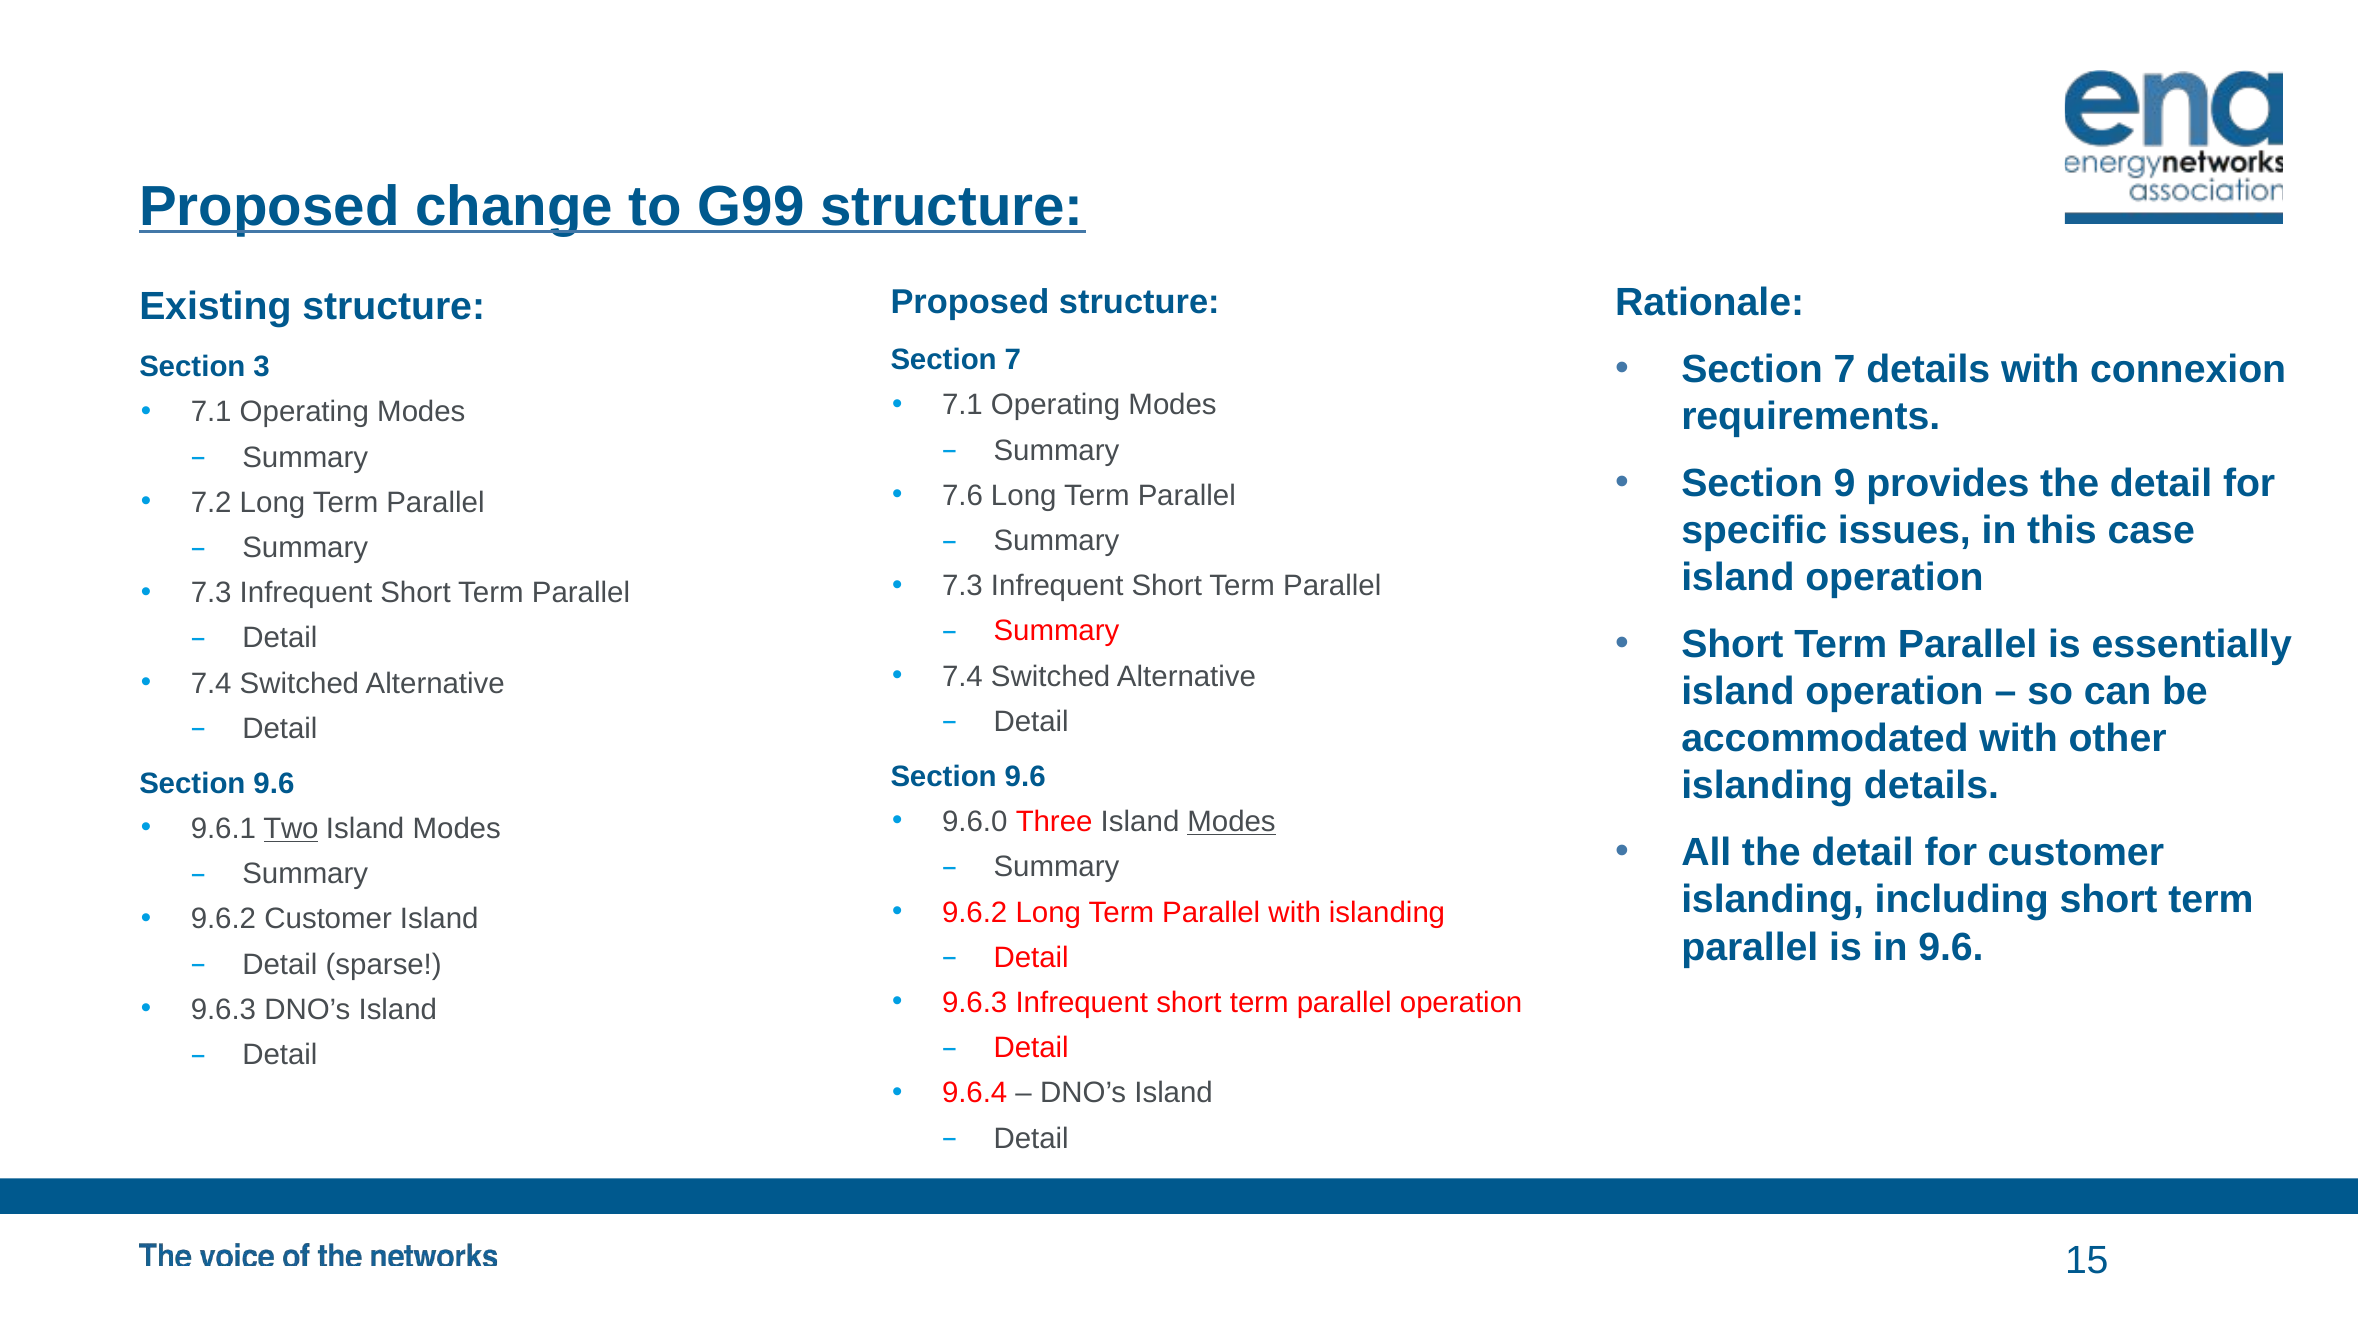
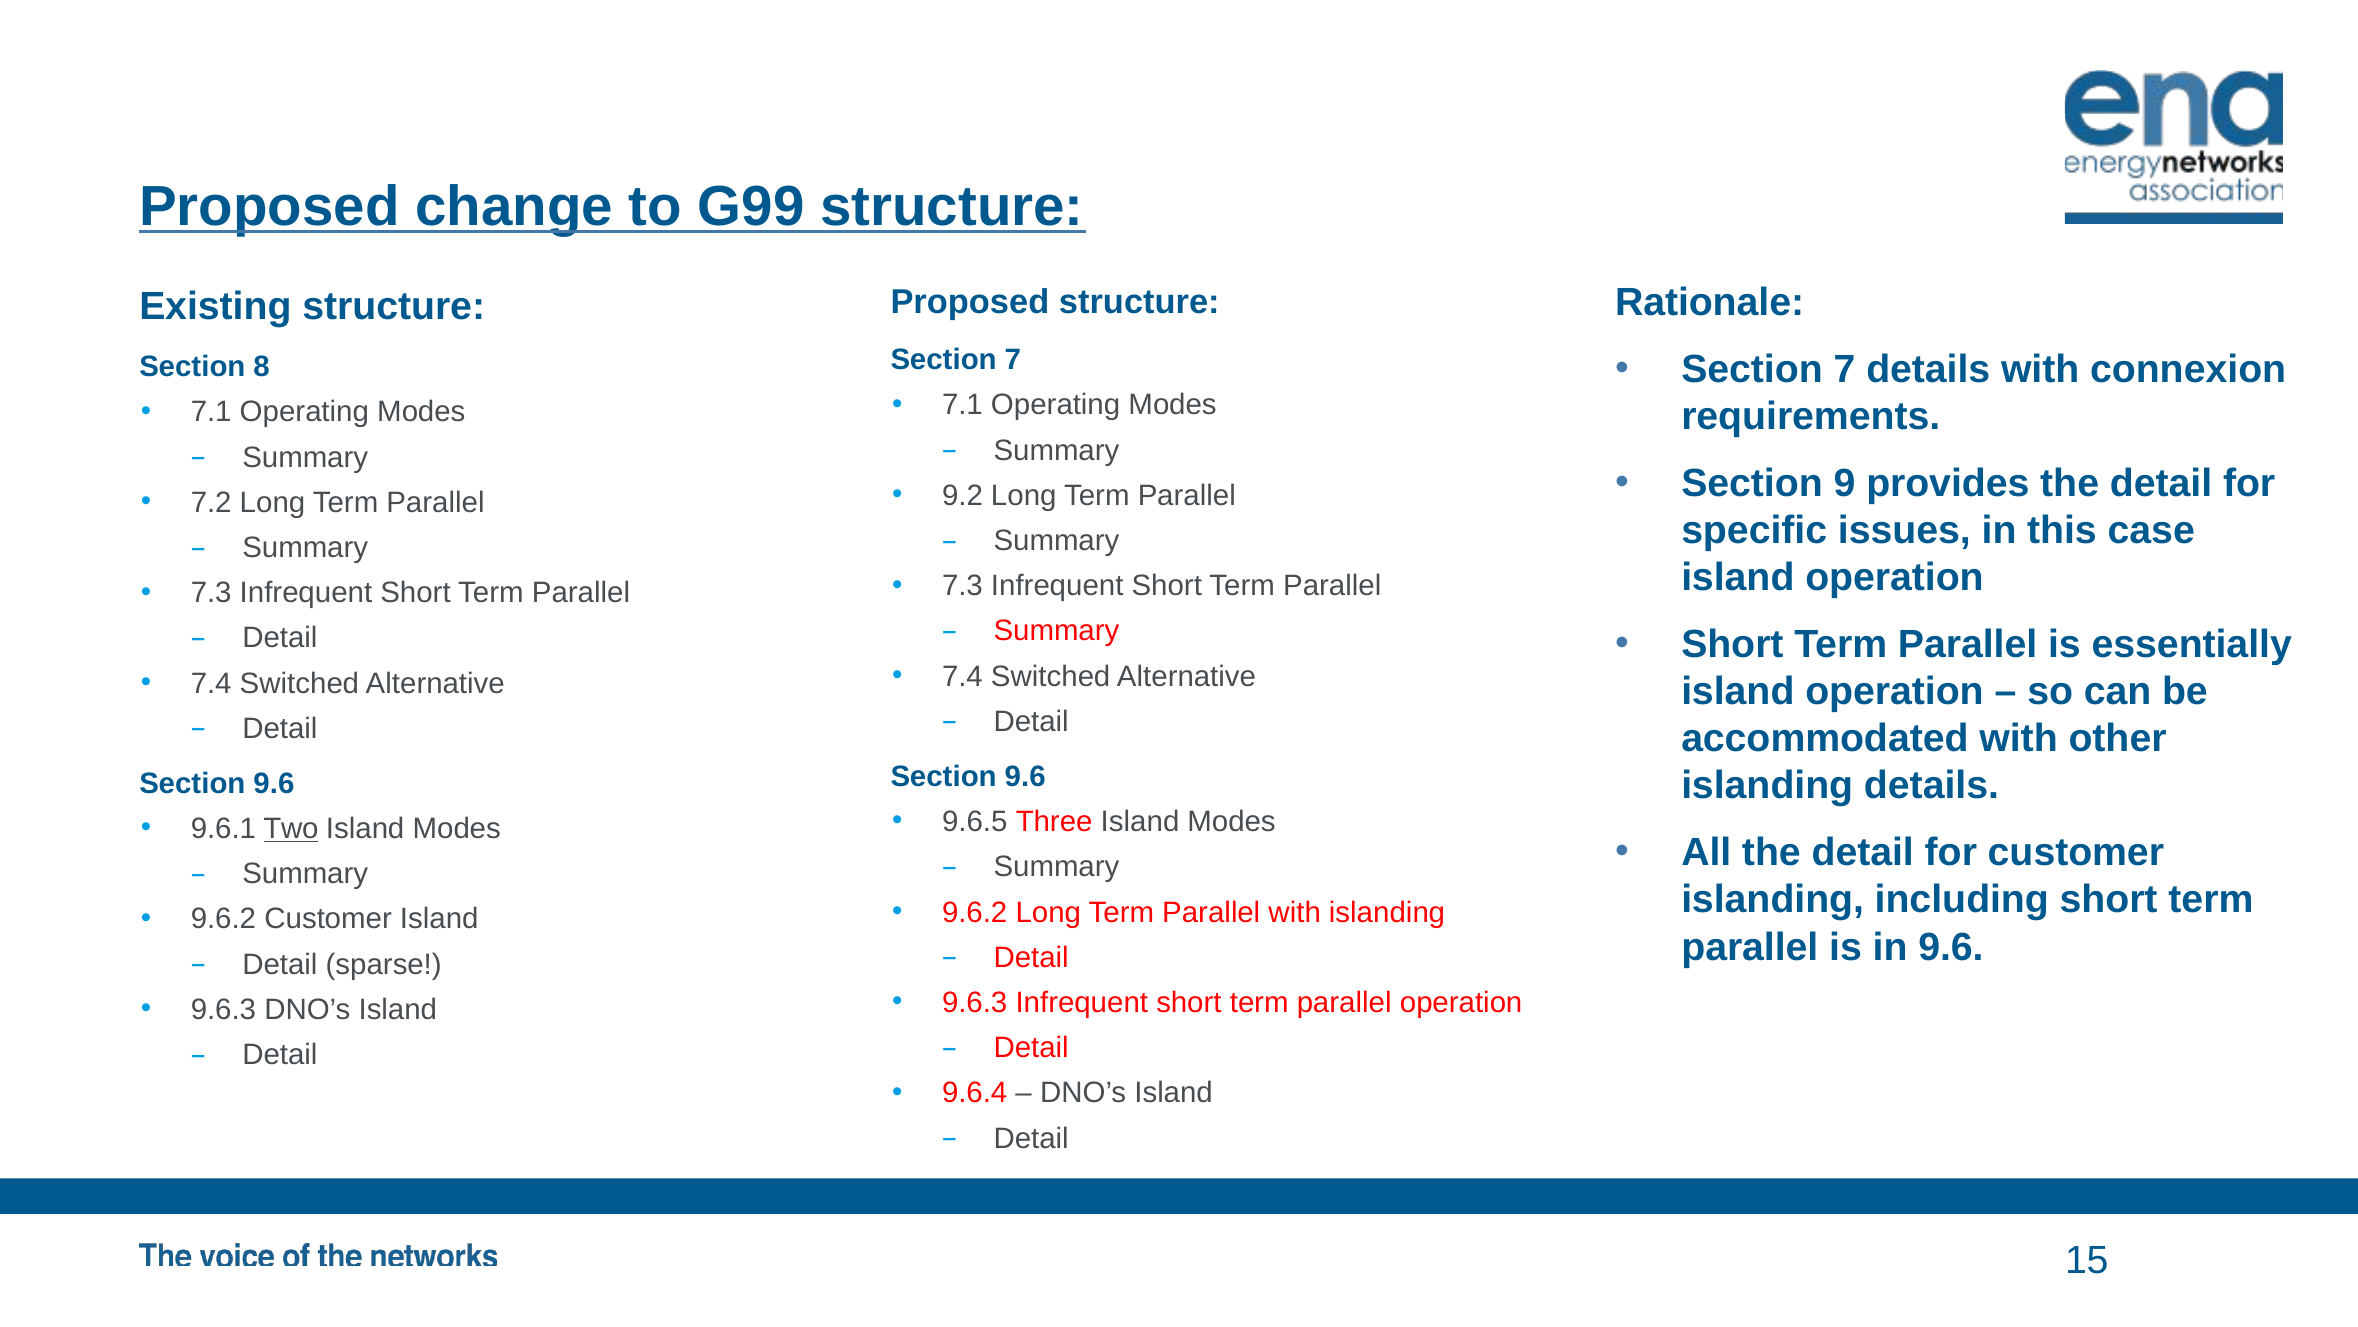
3: 3 -> 8
7.6: 7.6 -> 9.2
9.6.0: 9.6.0 -> 9.6.5
Modes at (1232, 821) underline: present -> none
